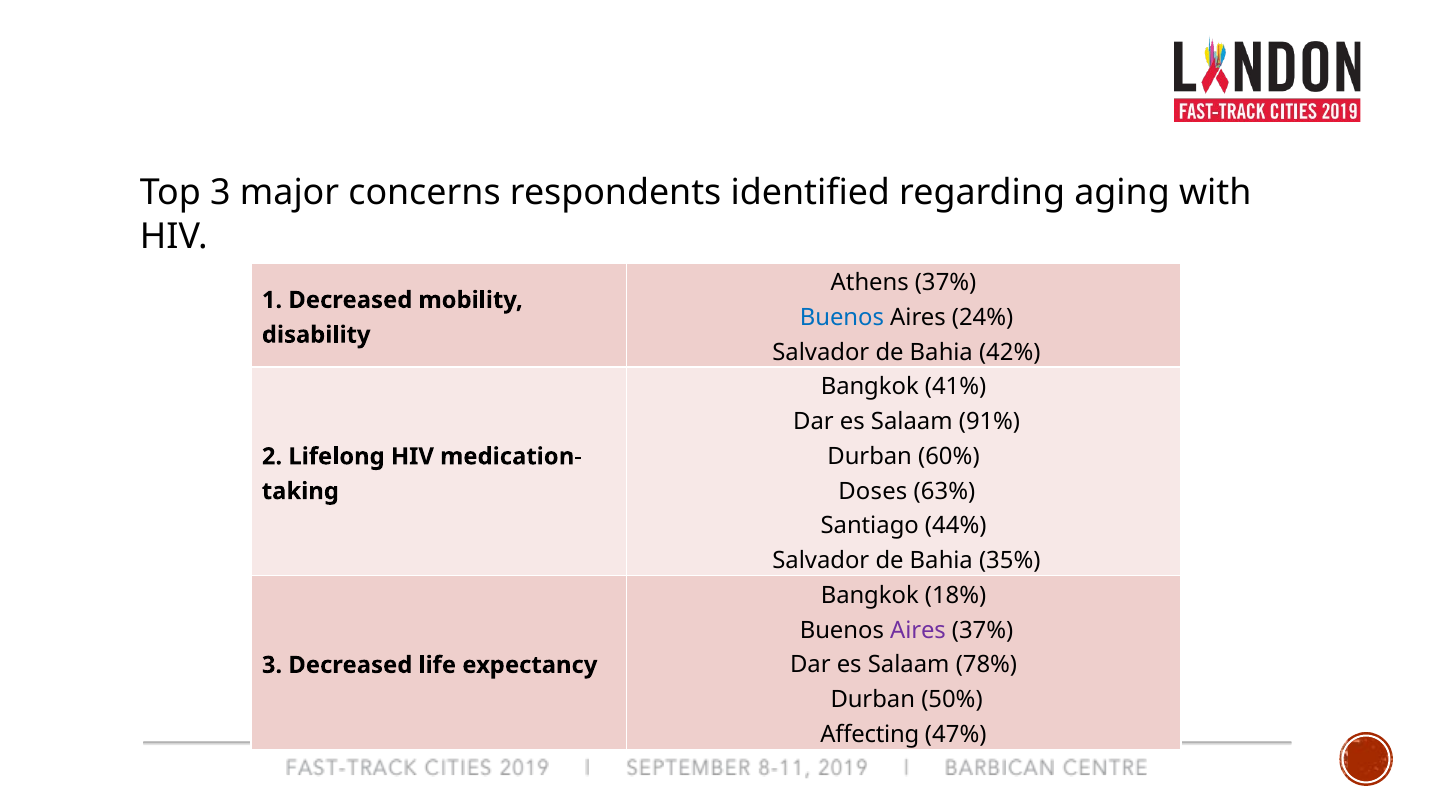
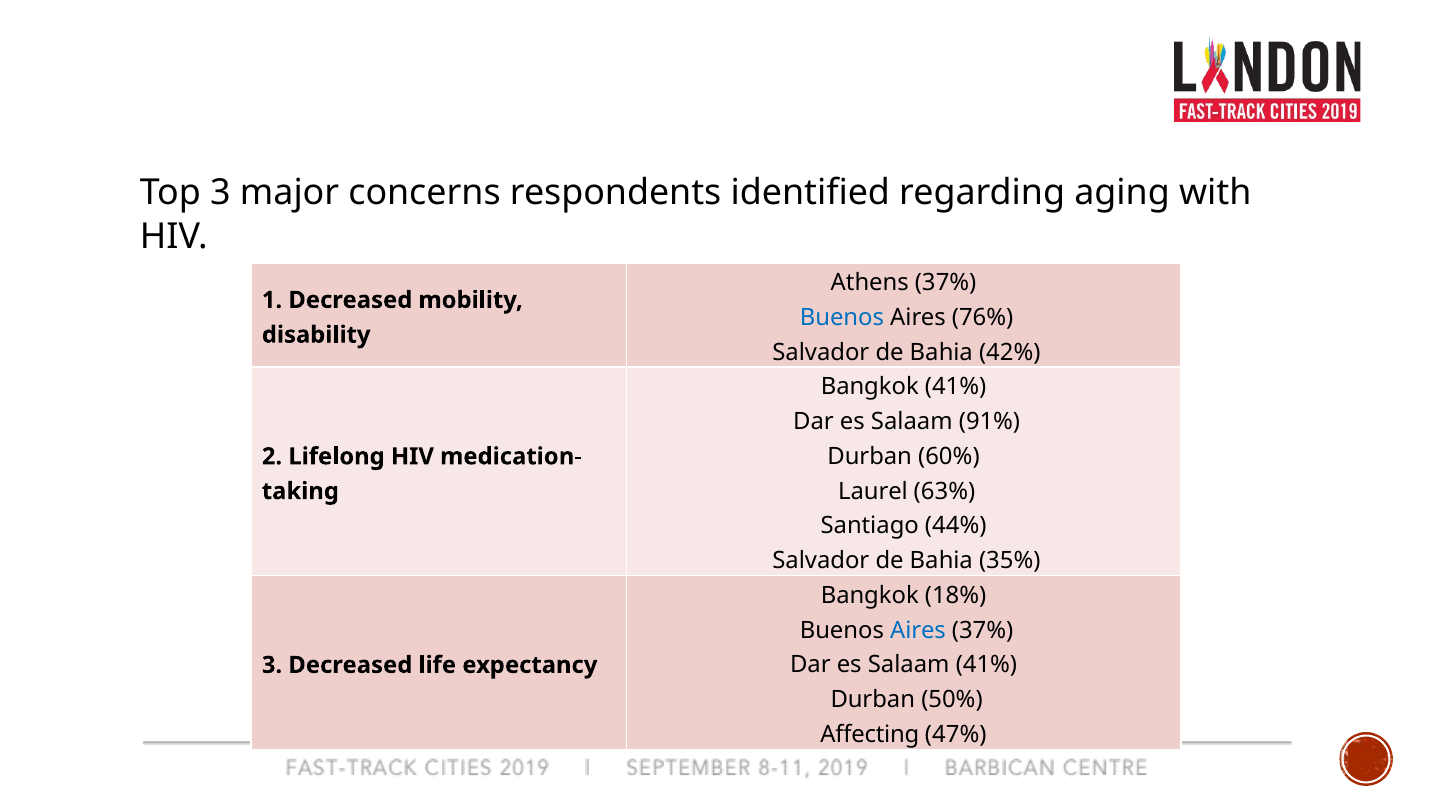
24%: 24% -> 76%
Doses: Doses -> Laurel
Aires at (918, 630) colour: purple -> blue
Salaam 78%: 78% -> 41%
